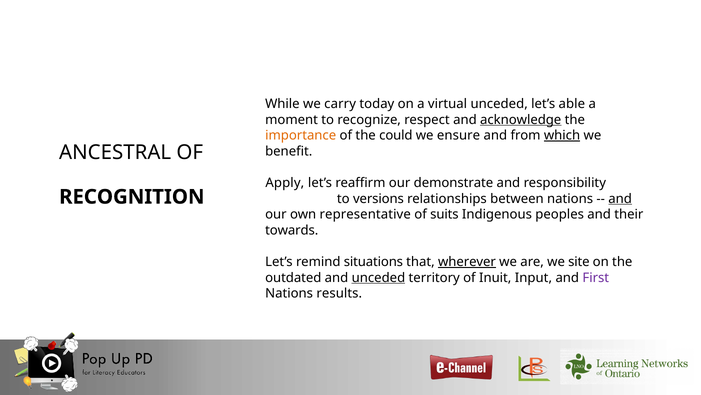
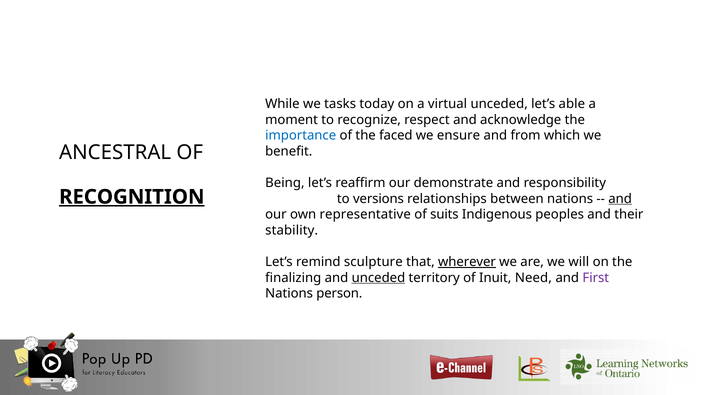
carry: carry -> tasks
acknowledge underline: present -> none
importance colour: orange -> blue
could: could -> faced
which underline: present -> none
Apply: Apply -> Being
RECOGNITION underline: none -> present
towards: towards -> stability
situations: situations -> sculpture
site: site -> will
outdated: outdated -> finalizing
Input: Input -> Need
results: results -> person
